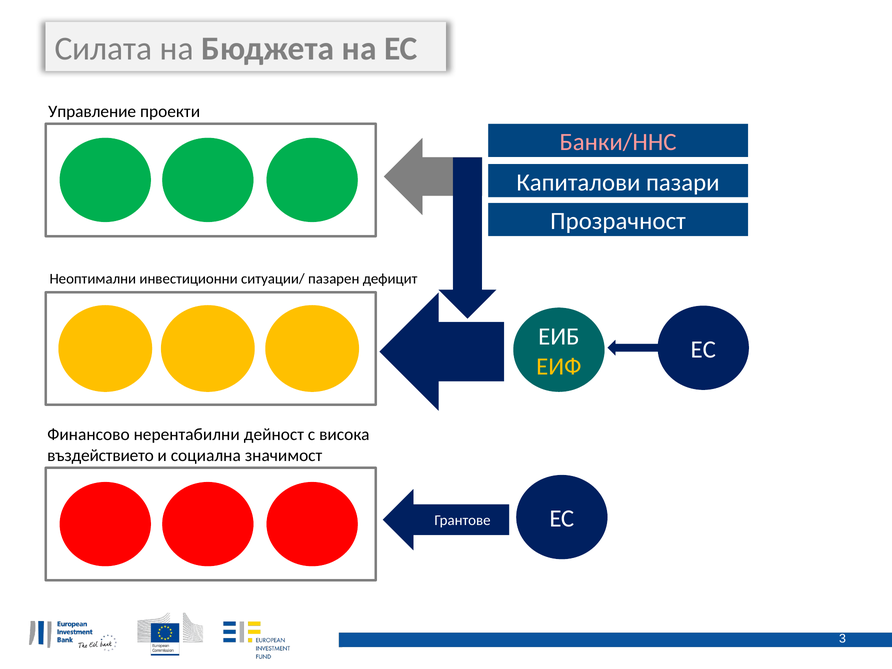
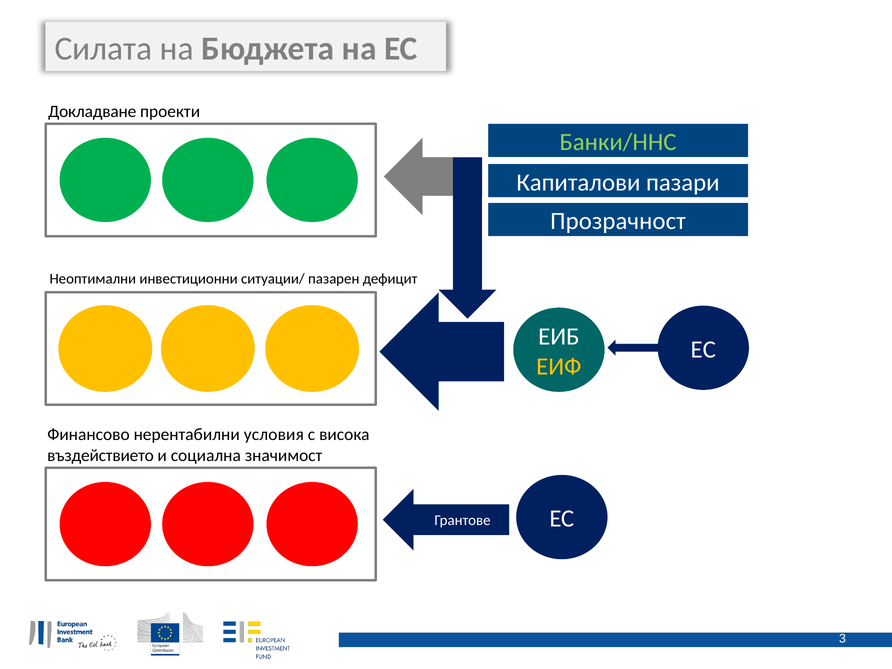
Управление: Управление -> Докладване
Банки/ННС colour: pink -> light green
дейност: дейност -> условия
